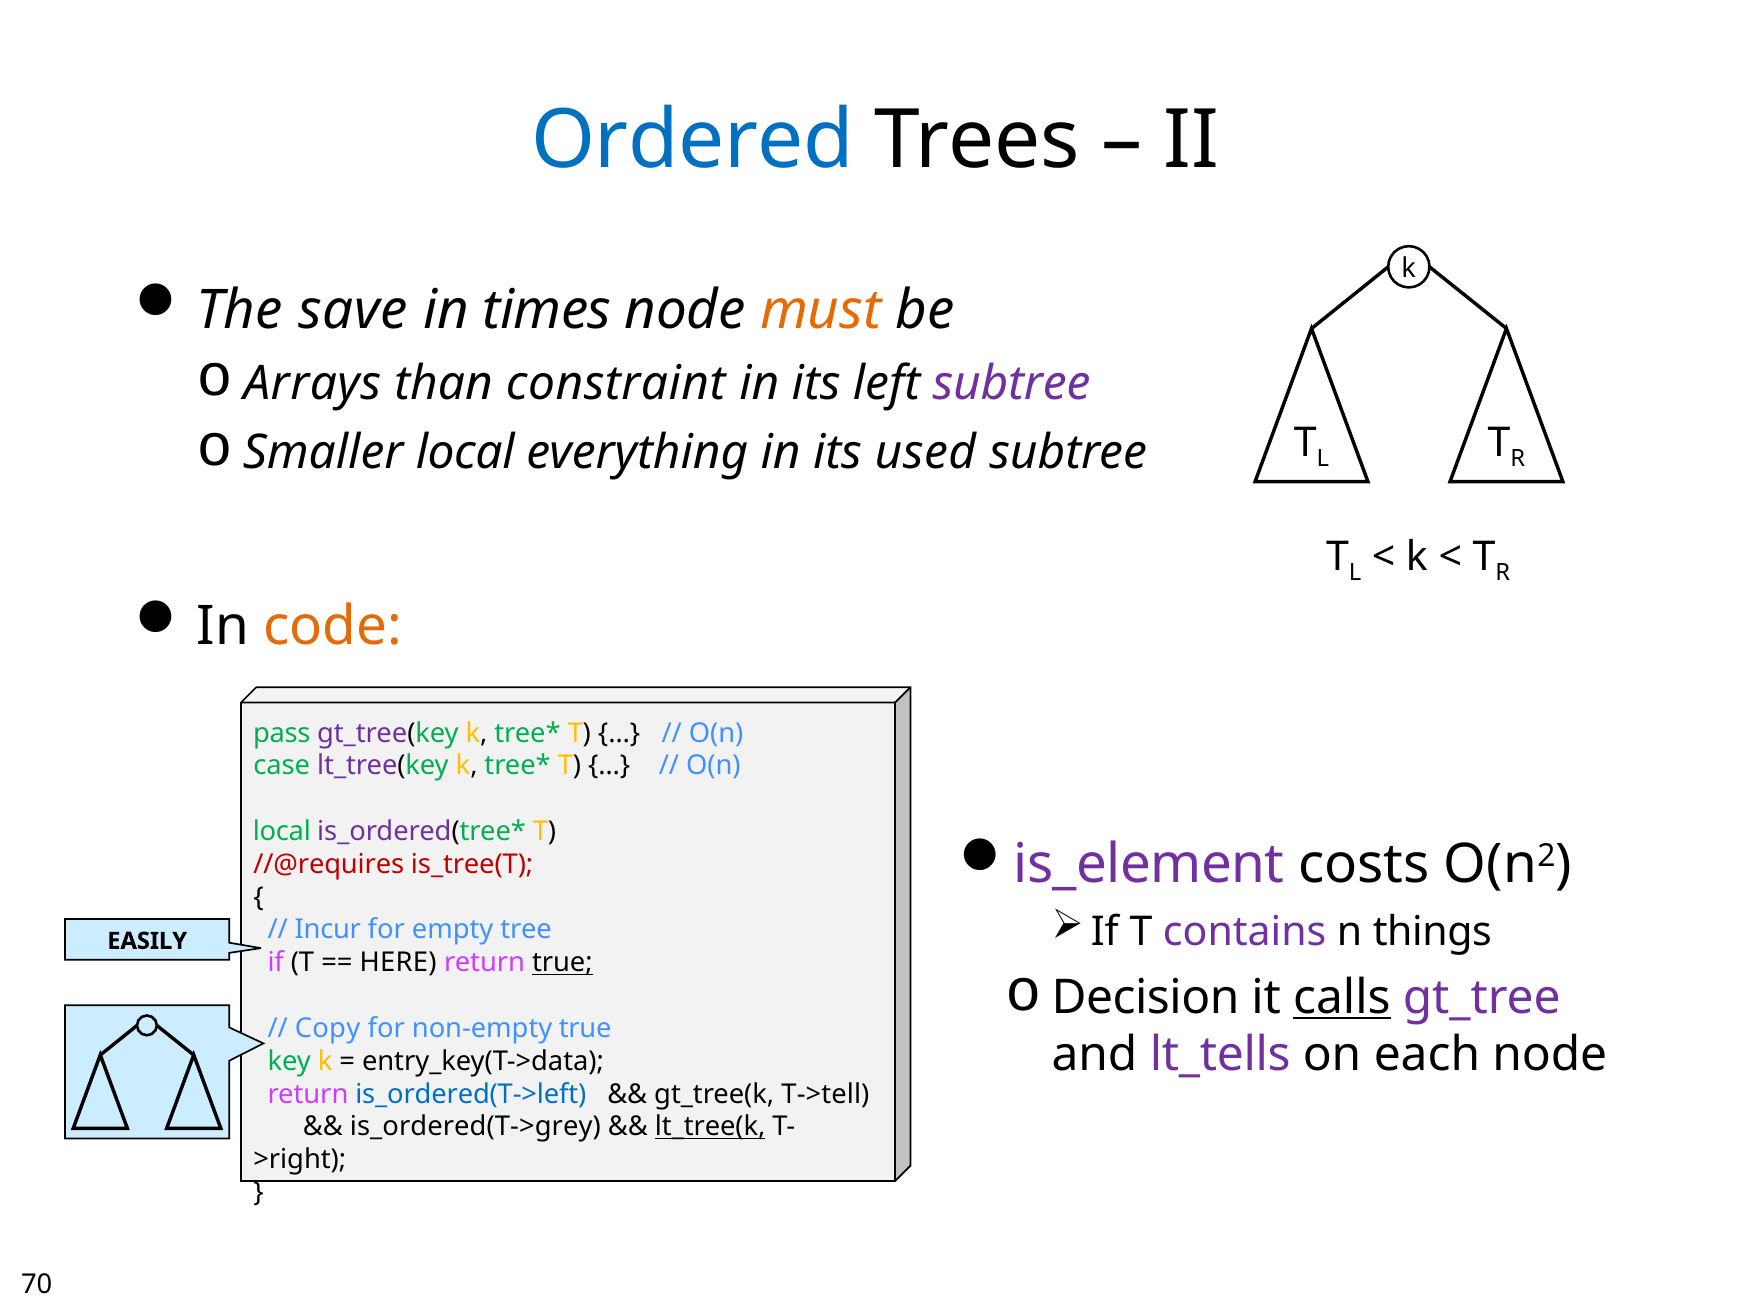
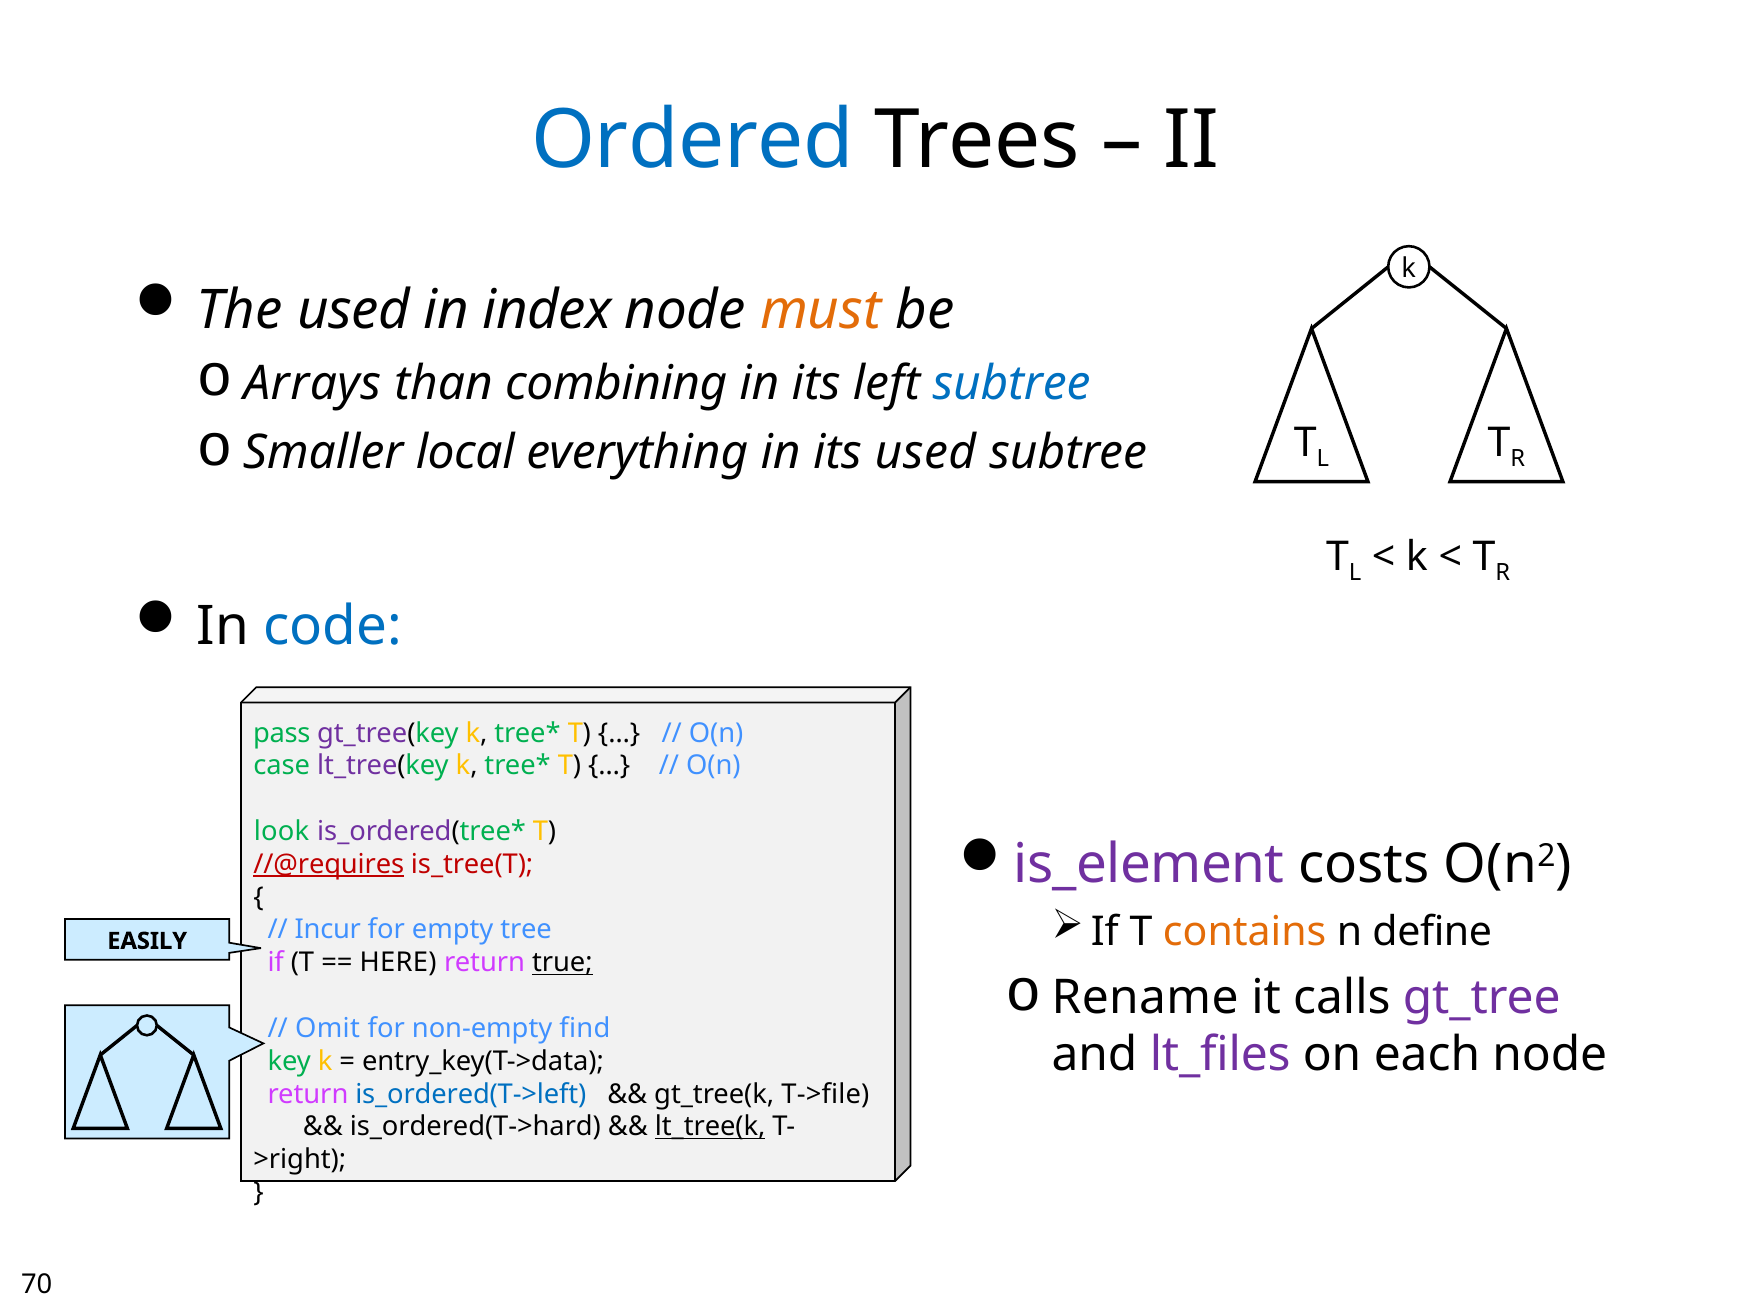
The save: save -> used
times: times -> index
constraint: constraint -> combining
subtree at (1011, 383) colour: purple -> blue
code colour: orange -> blue
local at (282, 832): local -> look
//@requires underline: none -> present
contains colour: purple -> orange
things: things -> define
Decision: Decision -> Rename
calls underline: present -> none
Copy: Copy -> Omit
non-empty true: true -> find
lt_tells: lt_tells -> lt_files
T->tell: T->tell -> T->file
is_ordered(T->grey: is_ordered(T->grey -> is_ordered(T->hard
